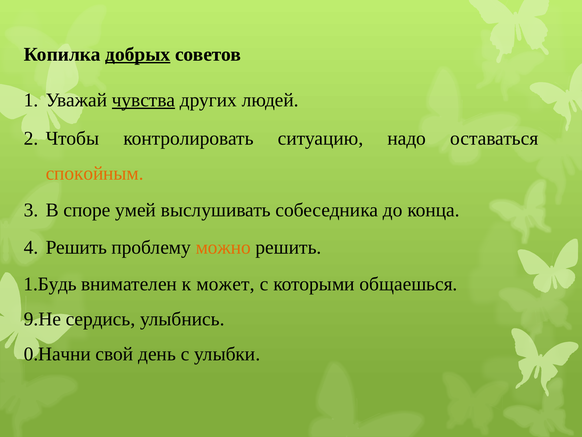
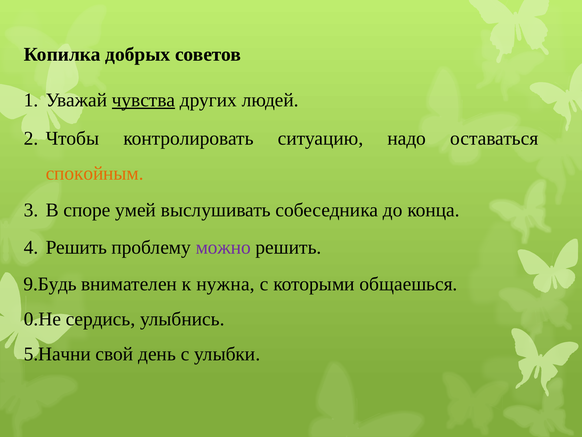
добрых underline: present -> none
можно colour: orange -> purple
1.Будь: 1.Будь -> 9.Будь
может: может -> нужна
9.Не: 9.Не -> 0.Не
0.Начни: 0.Начни -> 5.Начни
